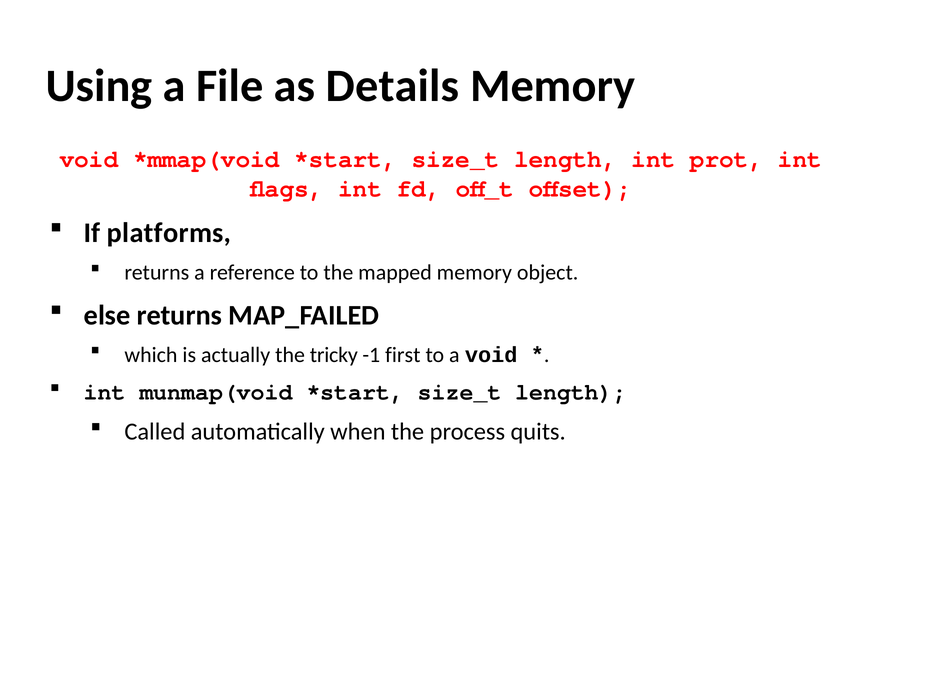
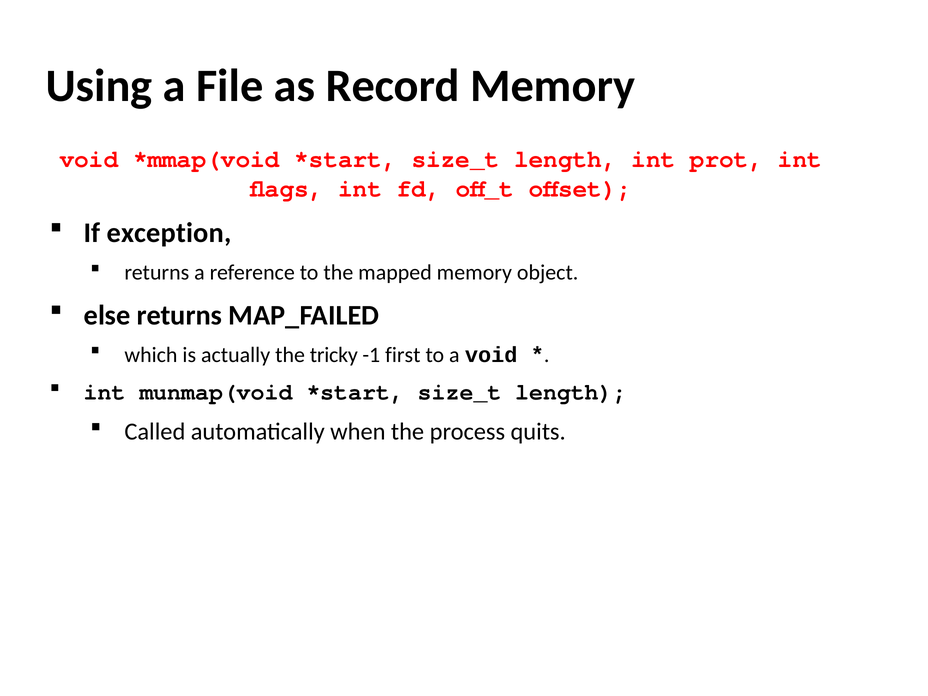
Details: Details -> Record
platforms: platforms -> exception
